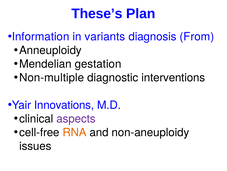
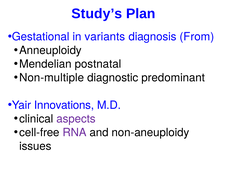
These’s: These’s -> Study’s
Information: Information -> Gestational
gestation: gestation -> postnatal
interventions: interventions -> predominant
RNA colour: orange -> purple
